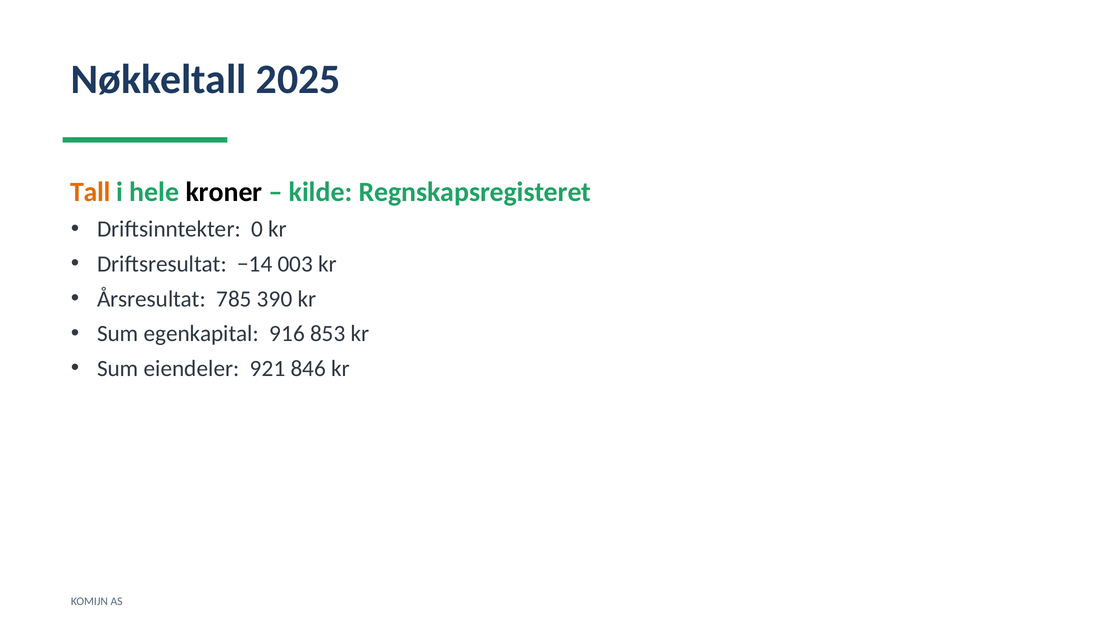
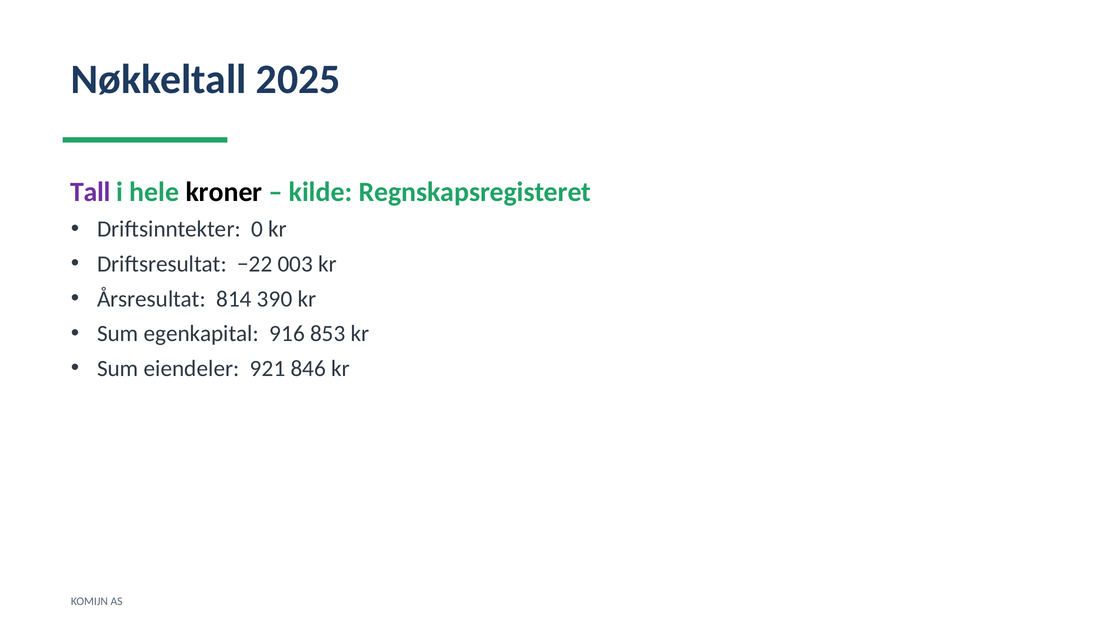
Tall colour: orange -> purple
−14: −14 -> −22
785: 785 -> 814
